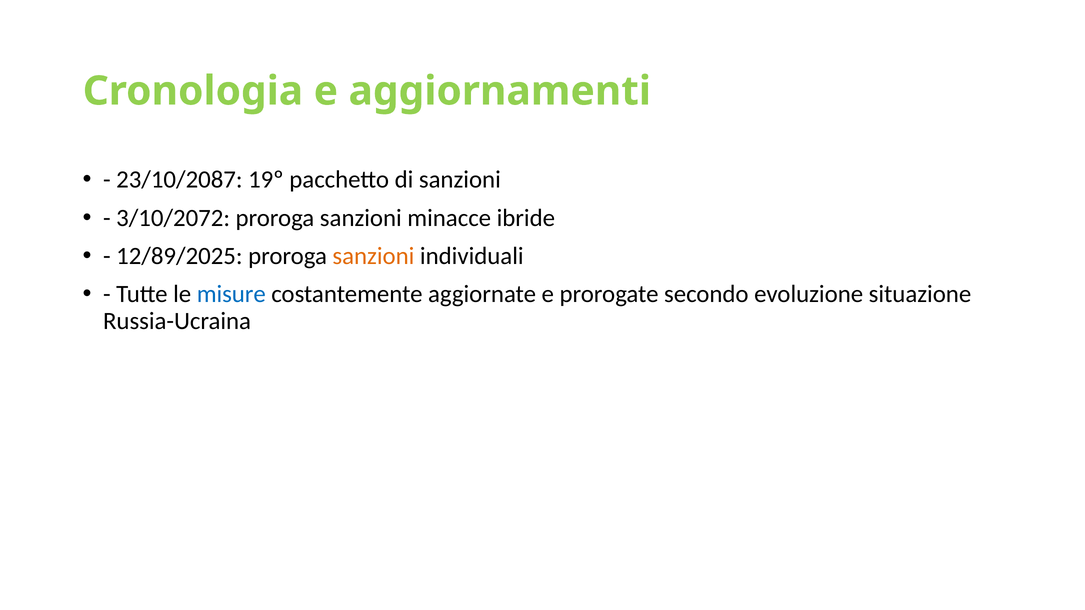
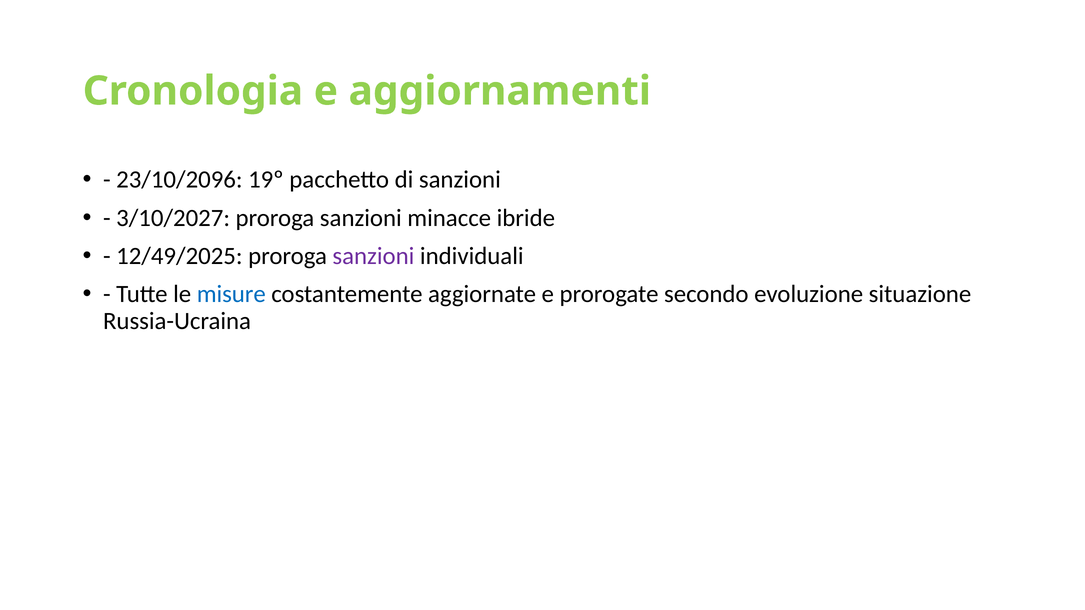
23/10/2087: 23/10/2087 -> 23/10/2096
3/10/2072: 3/10/2072 -> 3/10/2027
12/89/2025: 12/89/2025 -> 12/49/2025
sanzioni at (373, 256) colour: orange -> purple
